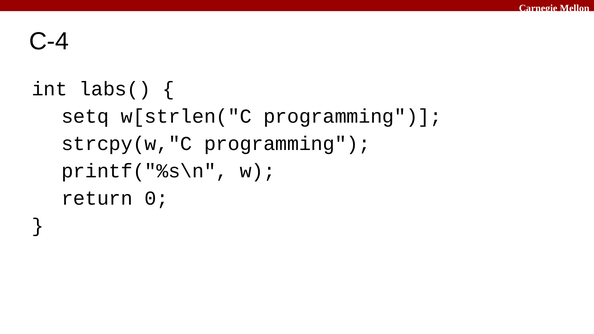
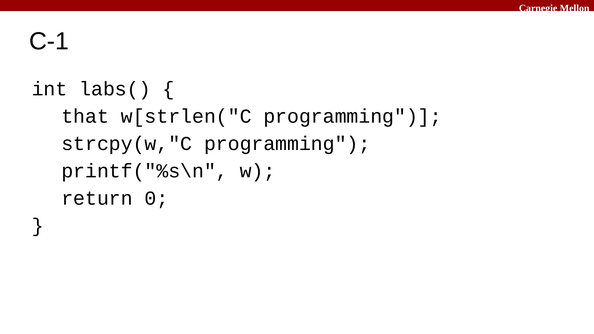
C-4: C-4 -> C-1
setq: setq -> that
